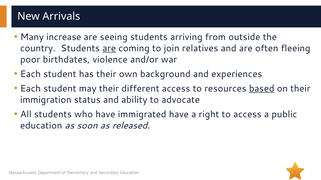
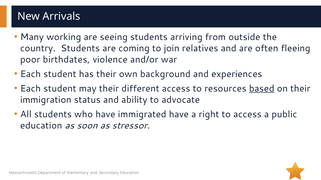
increase: increase -> working
are at (109, 48) underline: present -> none
released: released -> stressor
